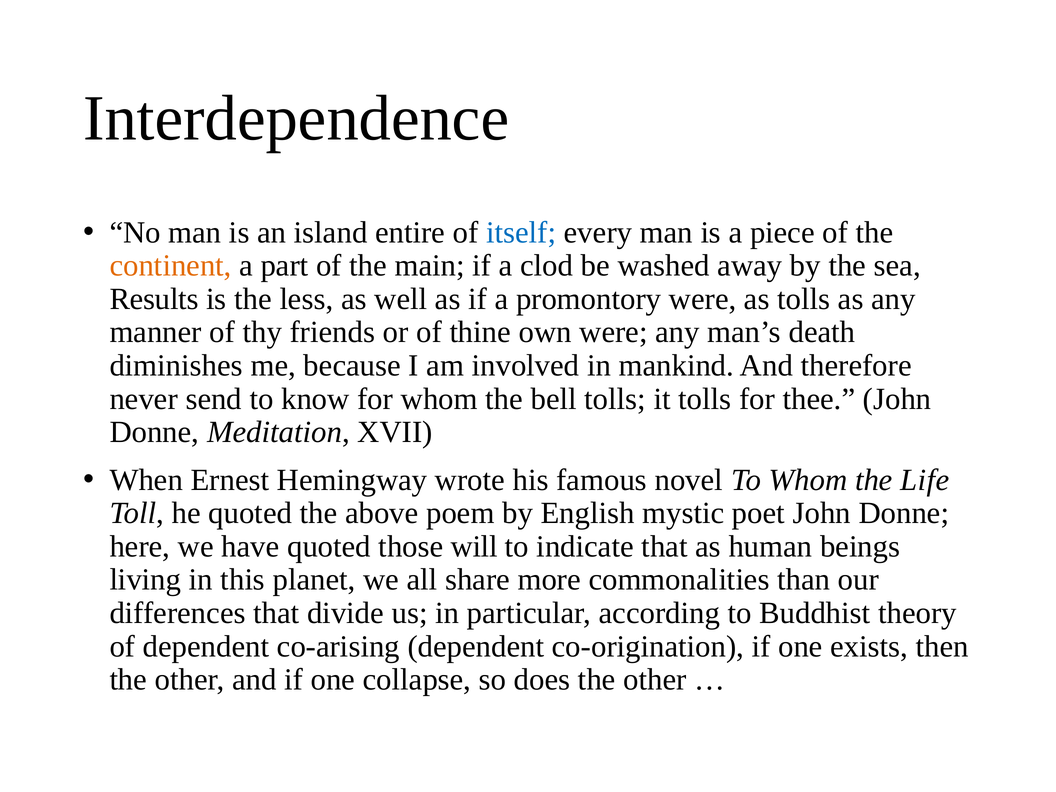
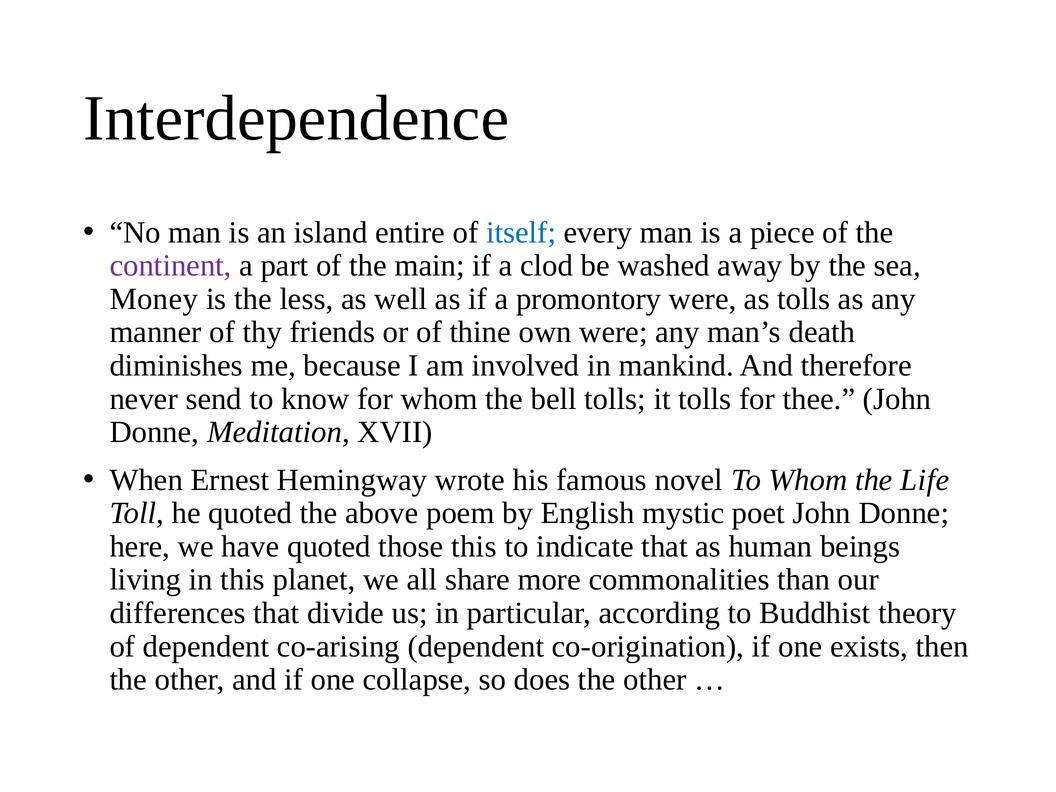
continent colour: orange -> purple
Results: Results -> Money
those will: will -> this
